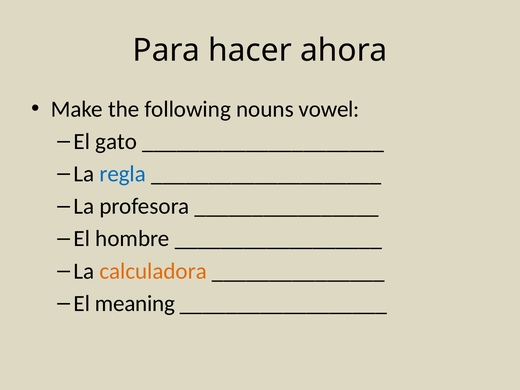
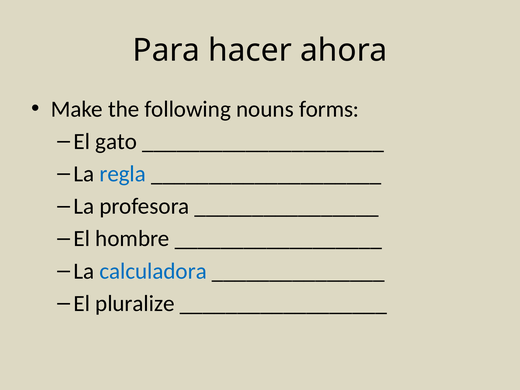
vowel: vowel -> forms
calculadora colour: orange -> blue
meaning: meaning -> pluralize
